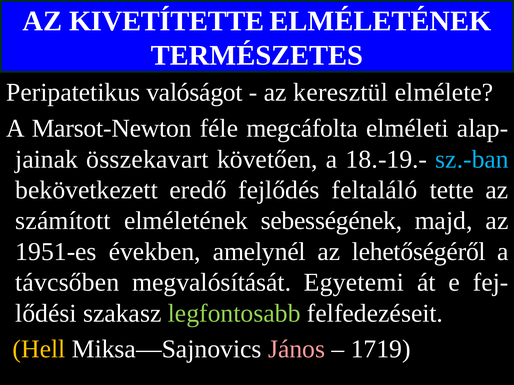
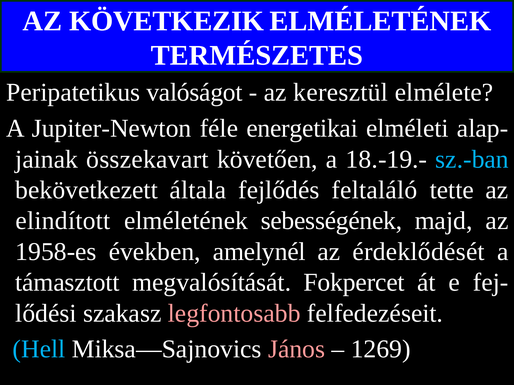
KIVETÍTETTE: KIVETÍTETTE -> KÖVETKEZIK
Marsot-Newton: Marsot-Newton -> Jupiter-Newton
megcáfolta: megcáfolta -> energetikai
eredő: eredő -> általa
számított: számított -> elindított
1951-es: 1951-es -> 1958-es
lehetőségéről: lehetőségéről -> érdeklődését
távcsőben: távcsőben -> támasztott
Egyetemi: Egyetemi -> Fokpercet
legfontosabb colour: light green -> pink
Hell colour: yellow -> light blue
1719: 1719 -> 1269
